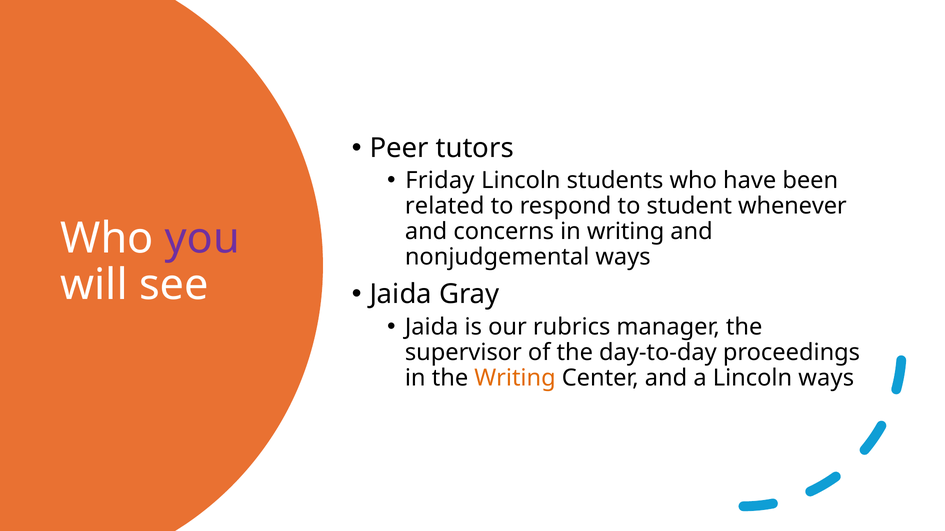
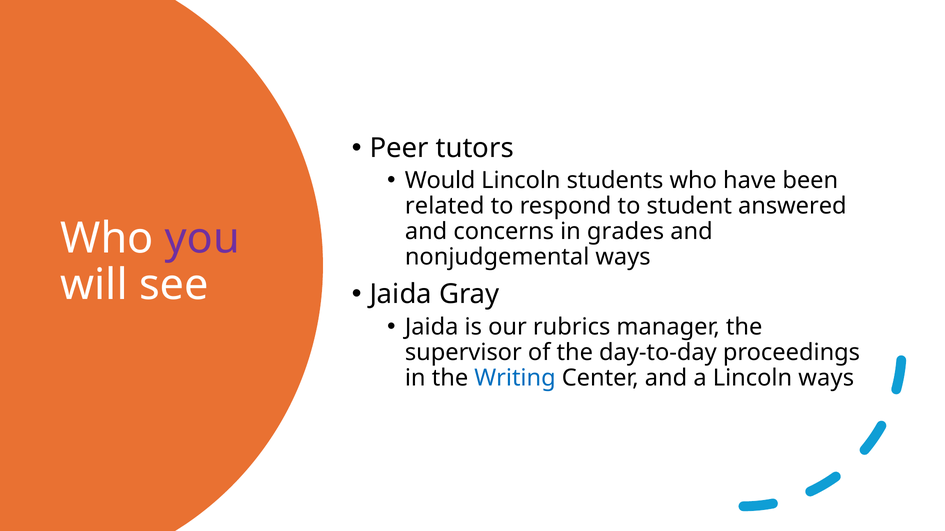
Friday: Friday -> Would
whenever: whenever -> answered
in writing: writing -> grades
Writing at (515, 378) colour: orange -> blue
